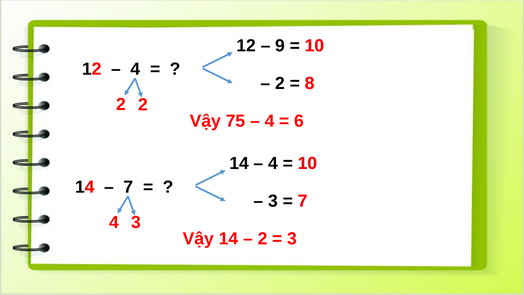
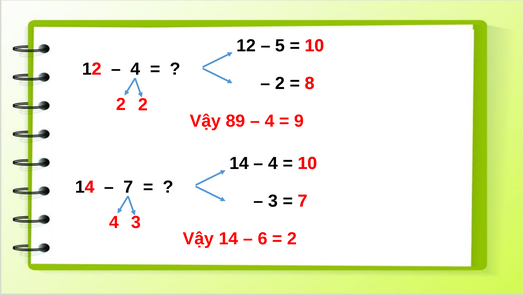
9: 9 -> 5
75: 75 -> 89
6: 6 -> 9
2 at (263, 239): 2 -> 6
3 at (292, 239): 3 -> 2
